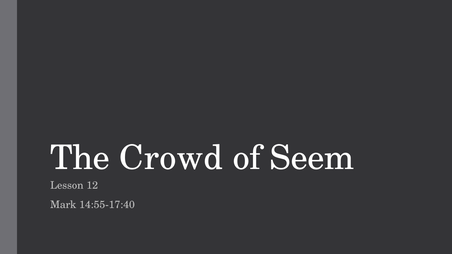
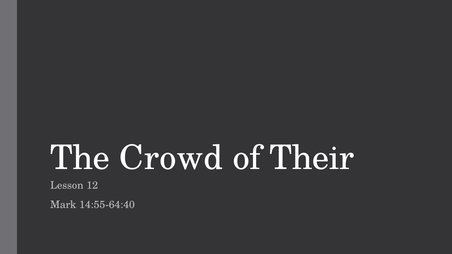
Seem: Seem -> Their
14:55-17:40: 14:55-17:40 -> 14:55-64:40
